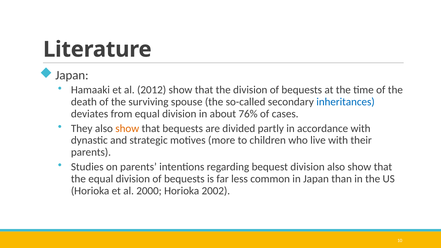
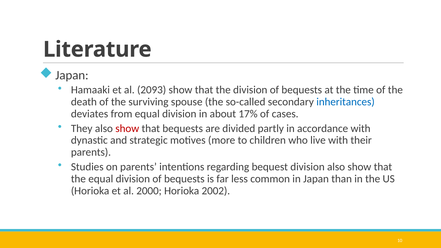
2012: 2012 -> 2093
76%: 76% -> 17%
show at (127, 128) colour: orange -> red
